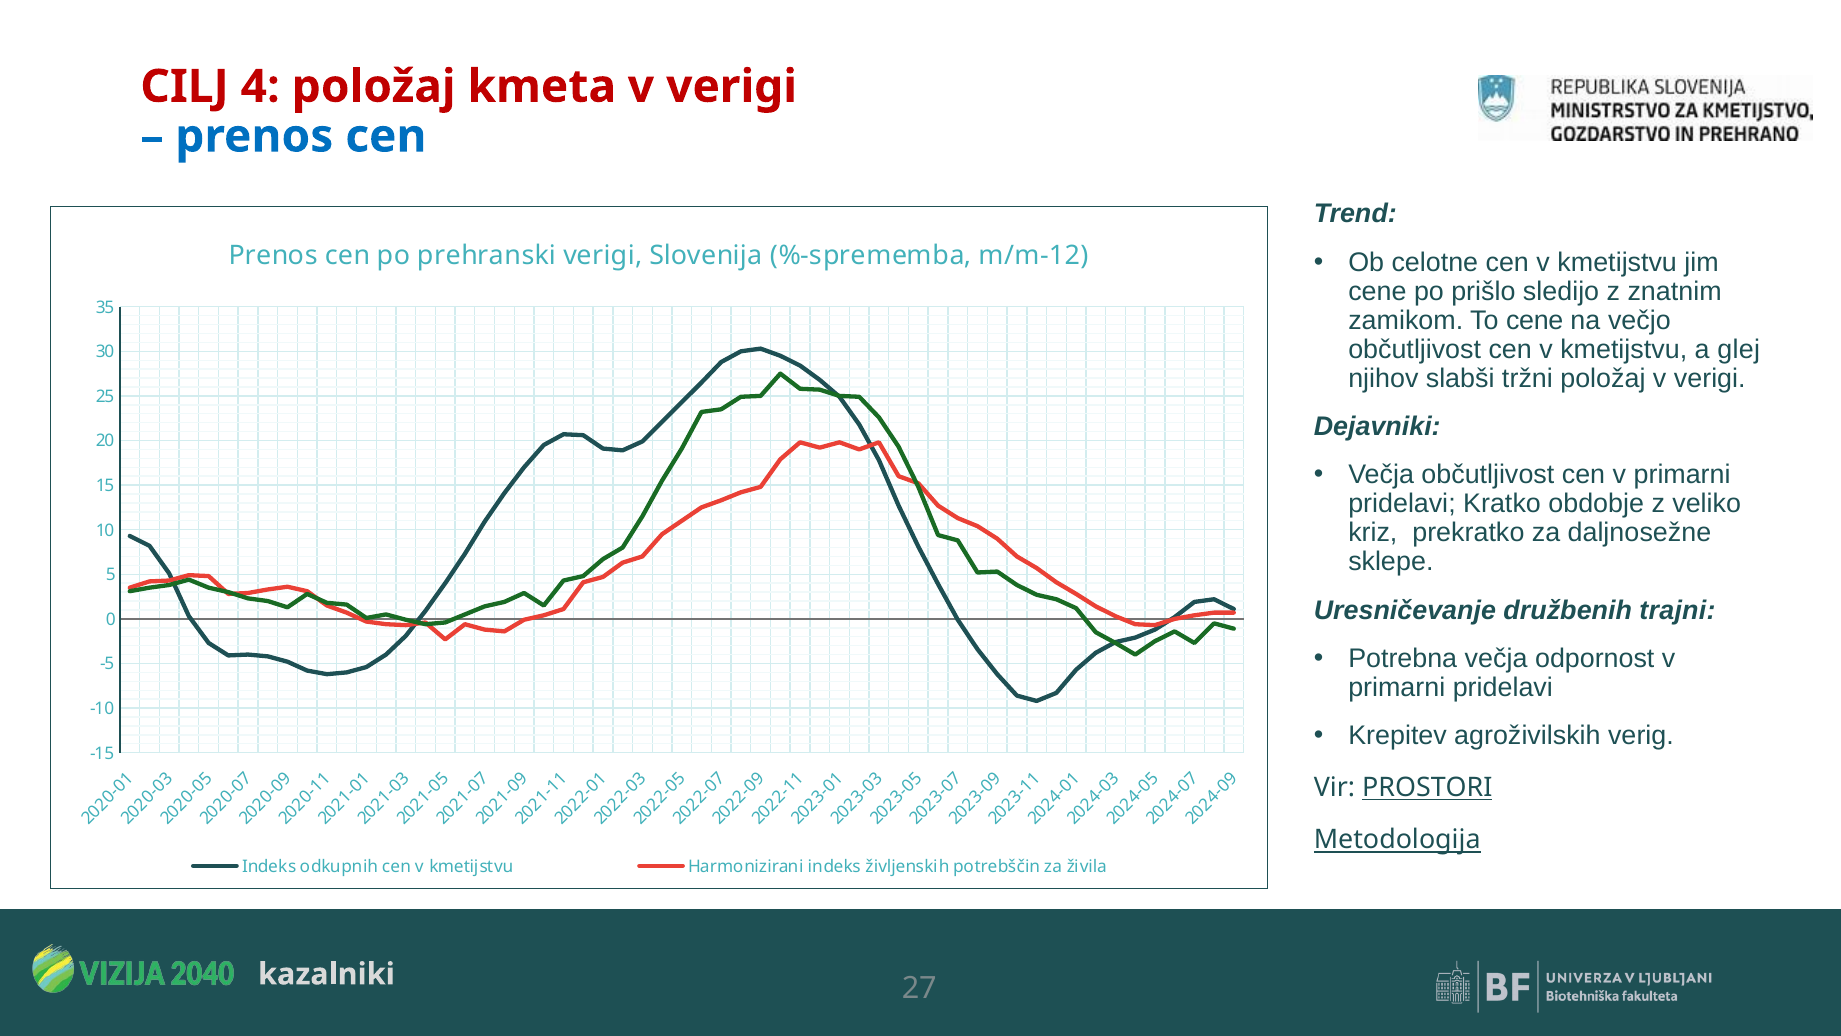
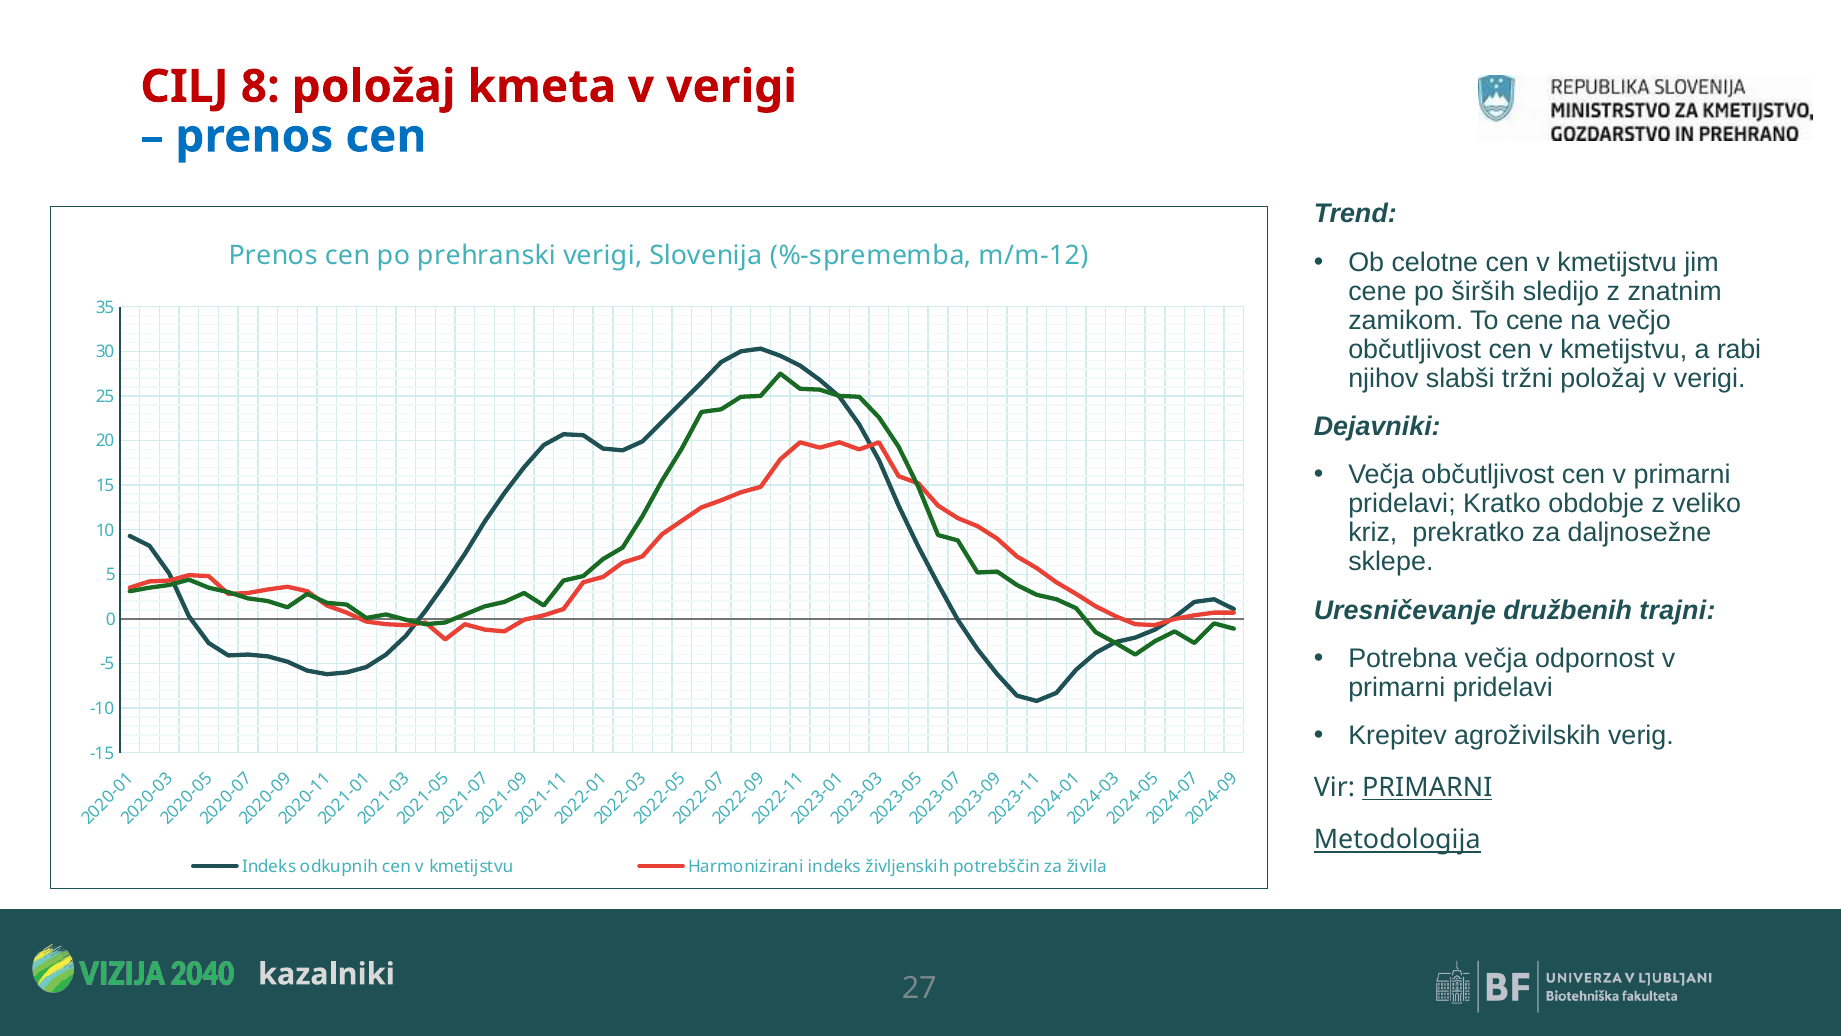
CILJ 4: 4 -> 8
prišlo: prišlo -> širših
glej: glej -> rabi
Vir PROSTORI: PROSTORI -> PRIMARNI
